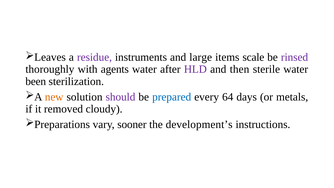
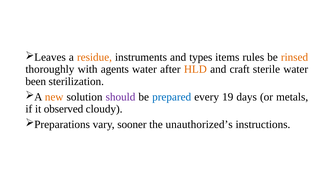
residue colour: purple -> orange
large: large -> types
scale: scale -> rules
rinsed colour: purple -> orange
HLD colour: purple -> orange
then: then -> craft
64: 64 -> 19
removed: removed -> observed
development’s: development’s -> unauthorized’s
